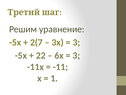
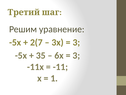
22: 22 -> 35
